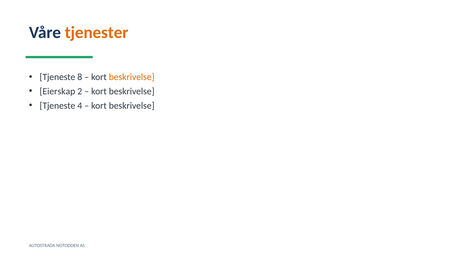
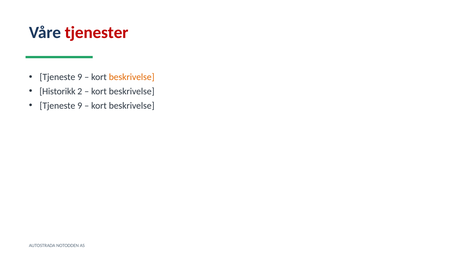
tjenester colour: orange -> red
8 at (80, 77): 8 -> 9
Eierskap: Eierskap -> Historikk
4 at (80, 106): 4 -> 9
